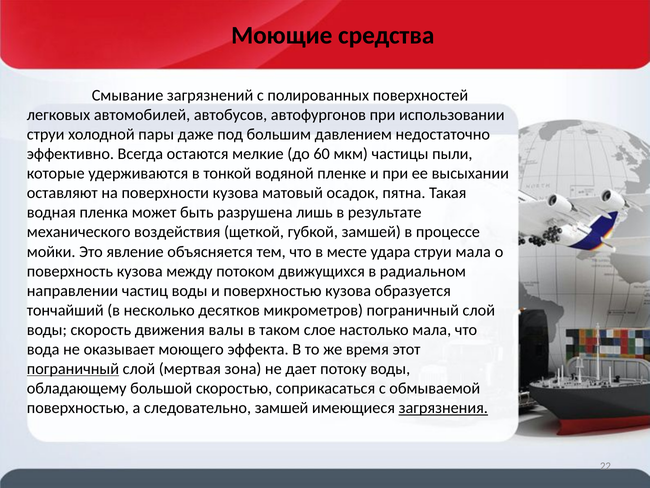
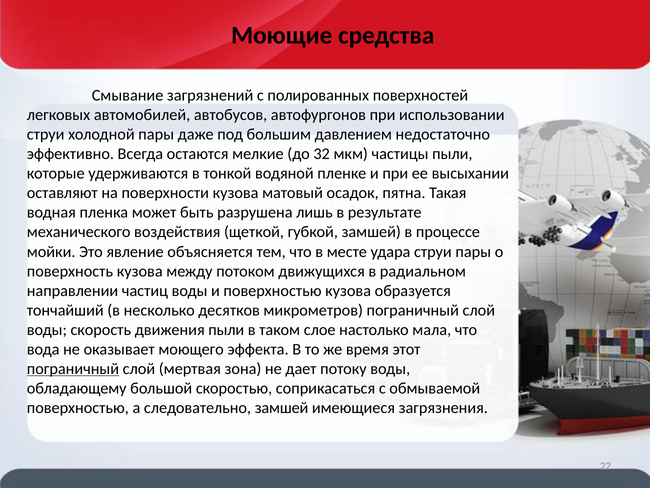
60: 60 -> 32
струи мала: мала -> пары
движения валы: валы -> пыли
загрязнения underline: present -> none
